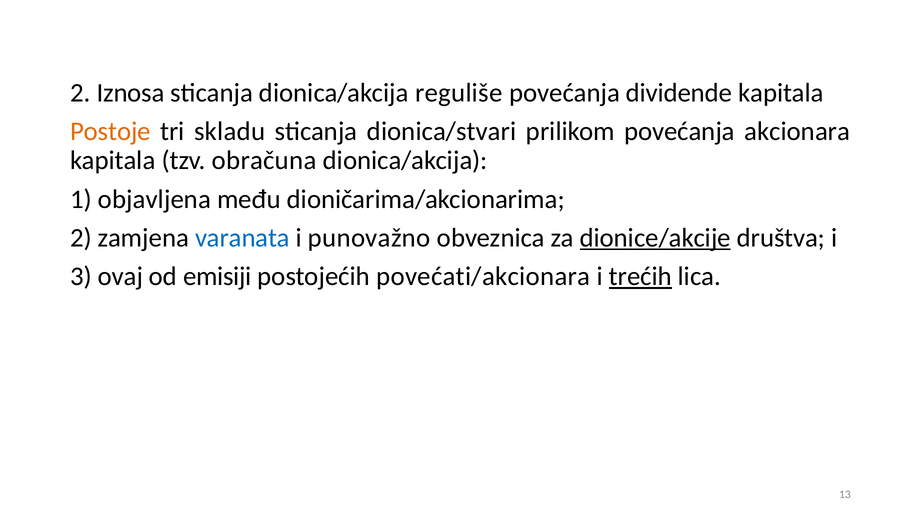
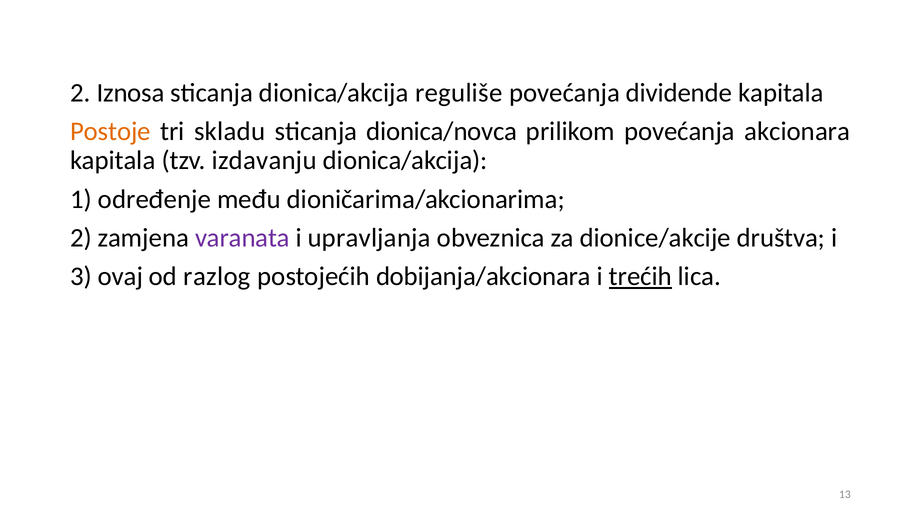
dionica/stvari: dionica/stvari -> dionica/novca
obračuna: obračuna -> izdavanju
objavljena: objavljena -> određenje
varanata colour: blue -> purple
punovažno: punovažno -> upravljanja
dionice/akcije underline: present -> none
emisiji: emisiji -> razlog
povećati/akcionara: povećati/akcionara -> dobijanja/akcionara
